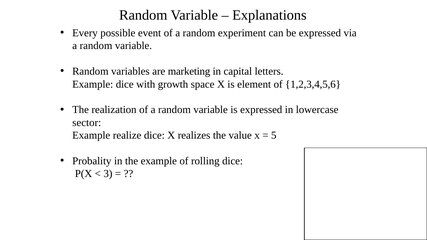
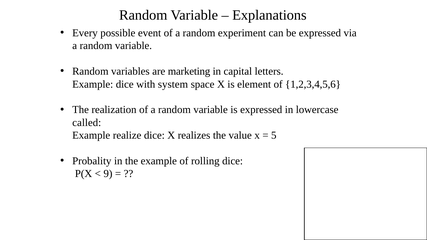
growth: growth -> system
sector: sector -> called
3: 3 -> 9
